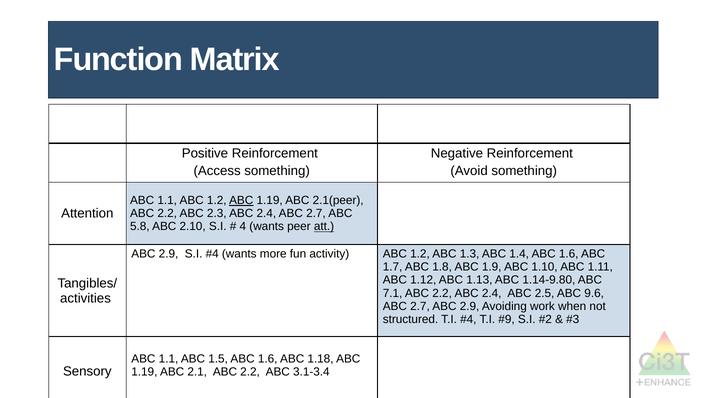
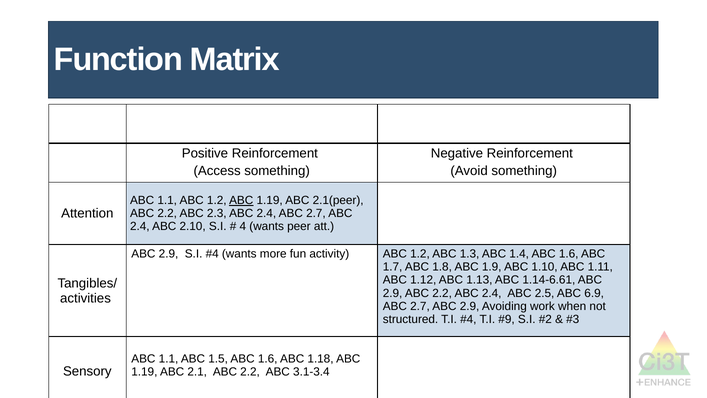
5.8 at (140, 226): 5.8 -> 2.4
att underline: present -> none
1.14-9.80: 1.14-9.80 -> 1.14-6.61
7.1 at (393, 293): 7.1 -> 2.9
9.6: 9.6 -> 6.9
